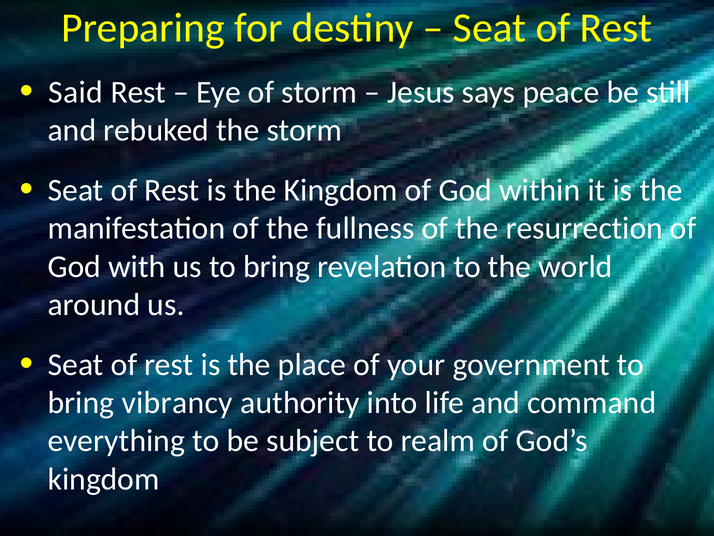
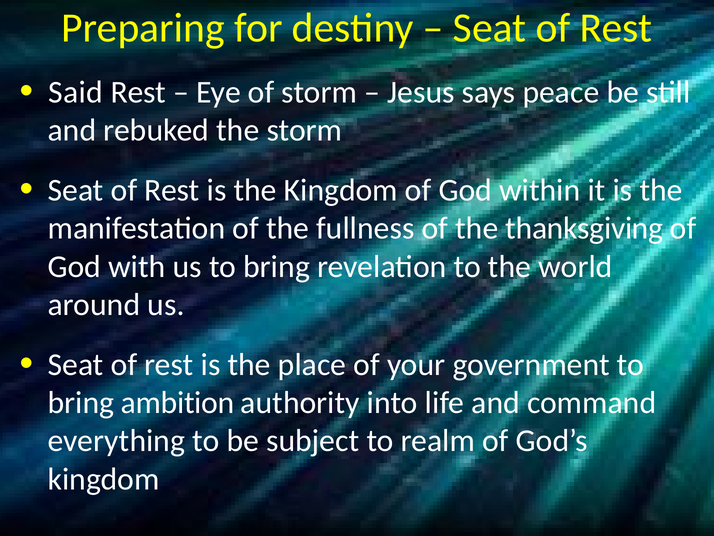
resurrection: resurrection -> thanksgiving
vibrancy: vibrancy -> ambition
